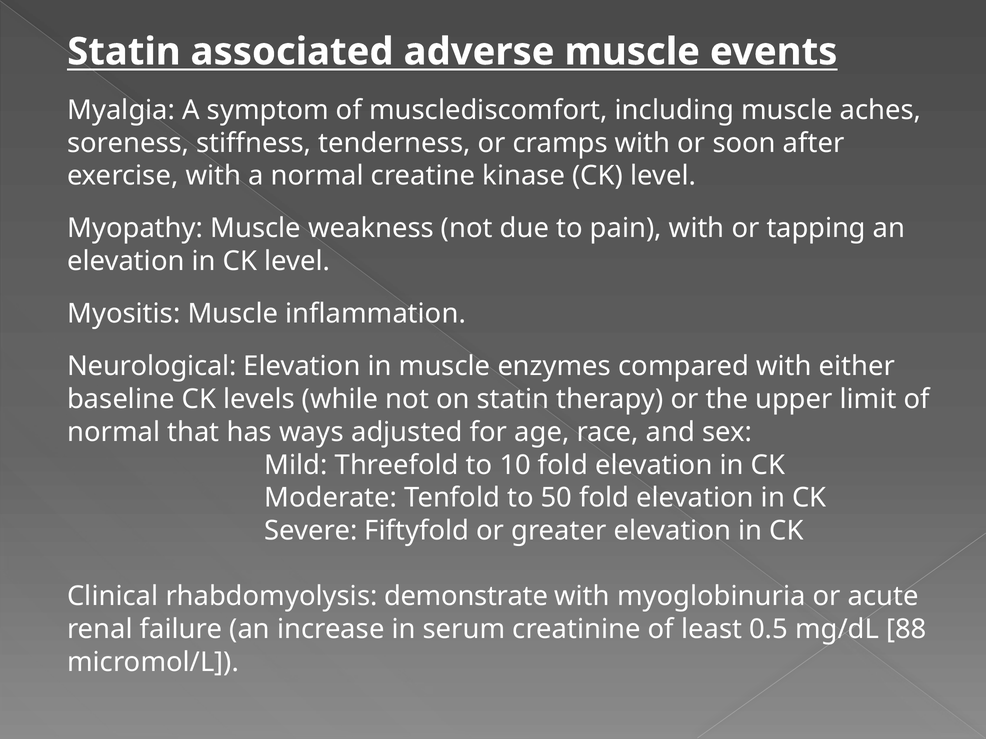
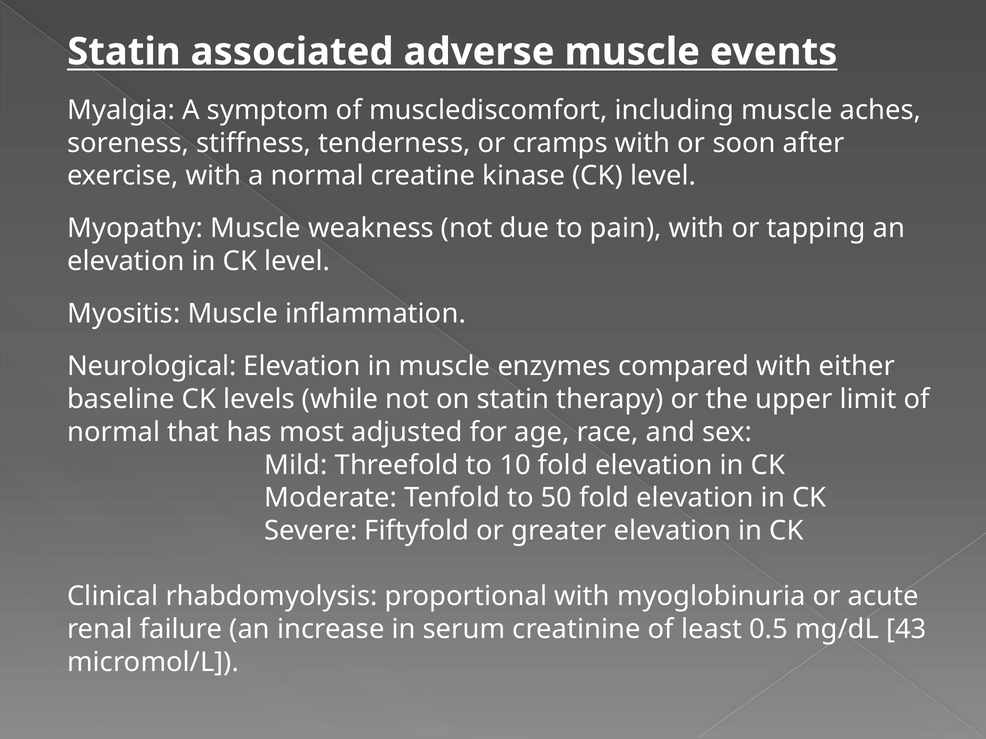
ways: ways -> most
demonstrate: demonstrate -> proportional
88: 88 -> 43
